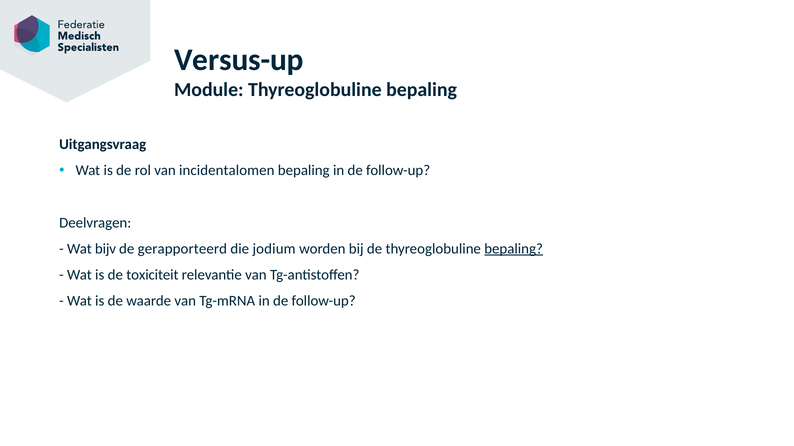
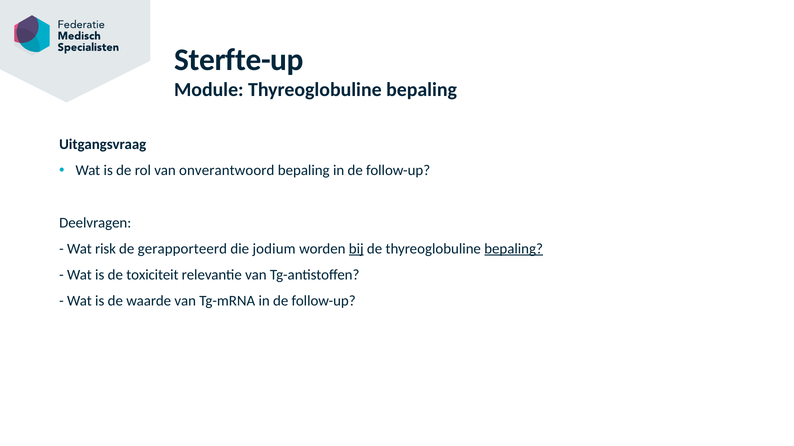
Versus-up: Versus-up -> Sterfte-up
incidentalomen: incidentalomen -> onverantwoord
bijv: bijv -> risk
bij underline: none -> present
